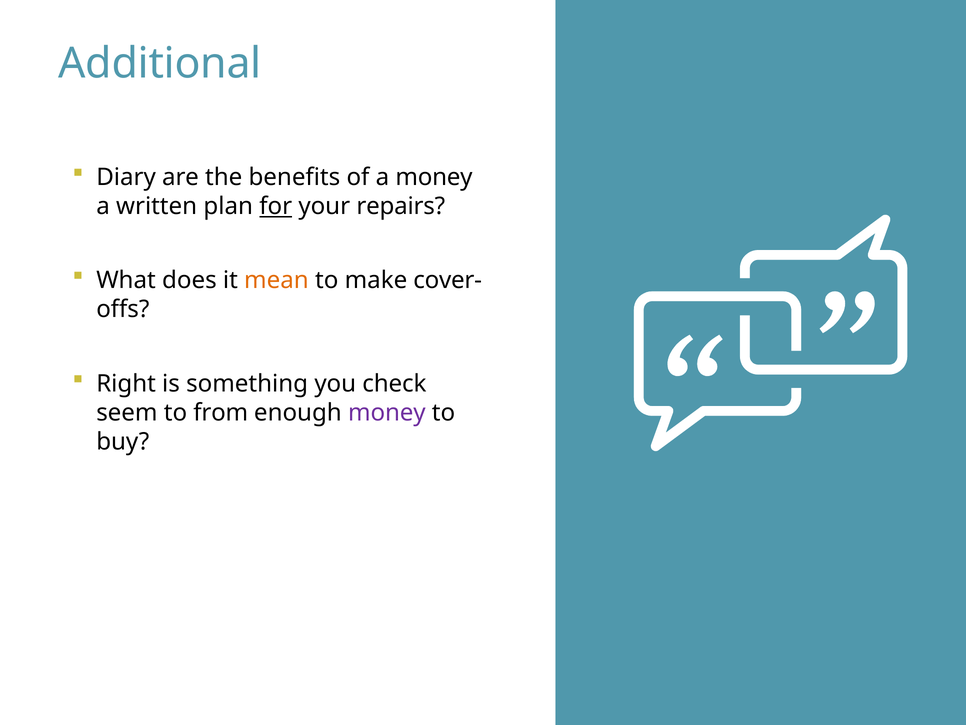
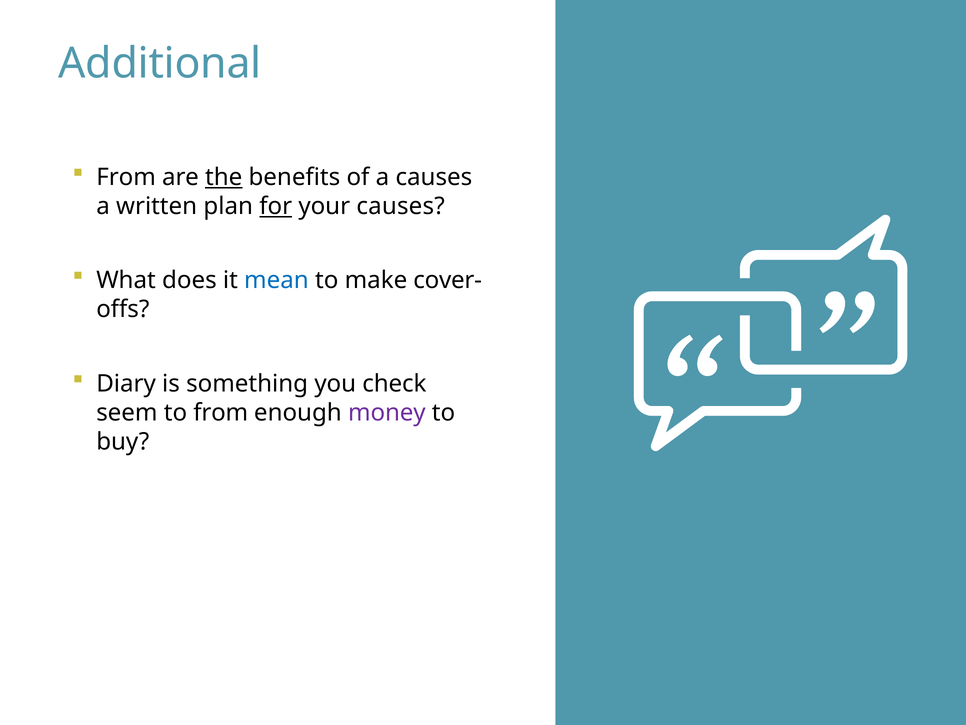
Diary at (126, 177): Diary -> From
the underline: none -> present
a money: money -> causes
your repairs: repairs -> causes
mean colour: orange -> blue
Right: Right -> Diary
